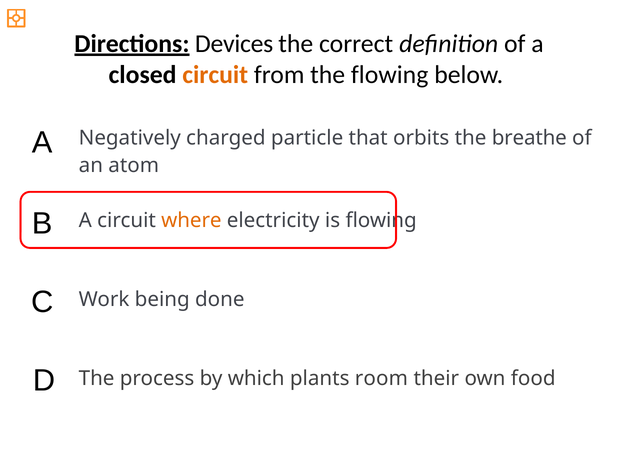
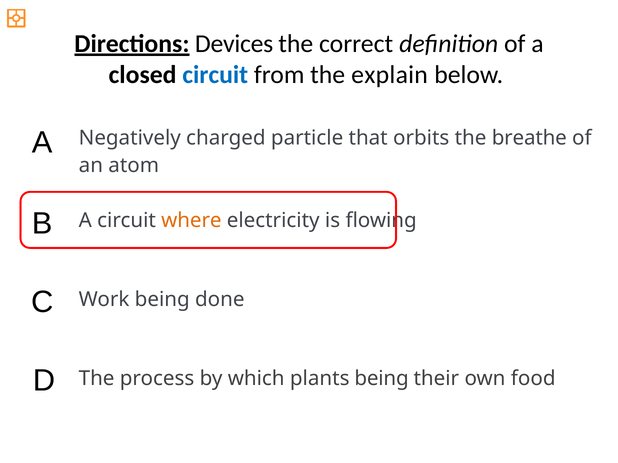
circuit at (215, 75) colour: orange -> blue
the flowing: flowing -> explain
plants room: room -> being
